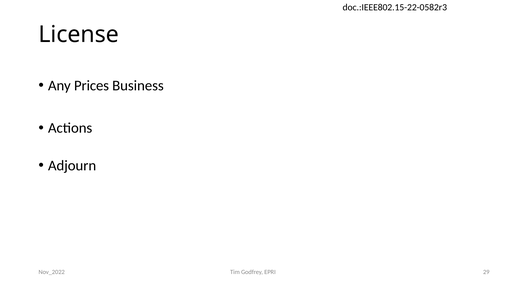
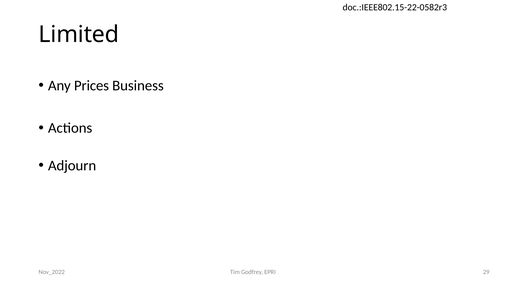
License: License -> Limited
